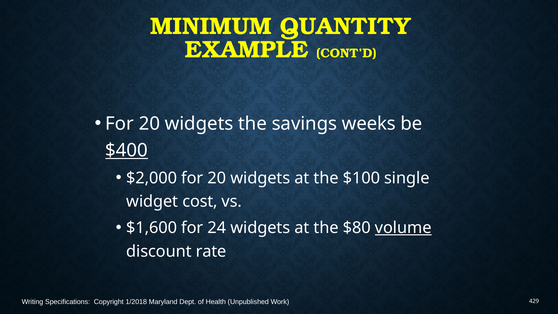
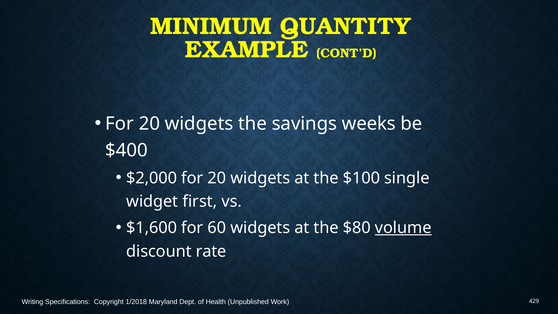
$400 underline: present -> none
cost: cost -> first
24: 24 -> 60
